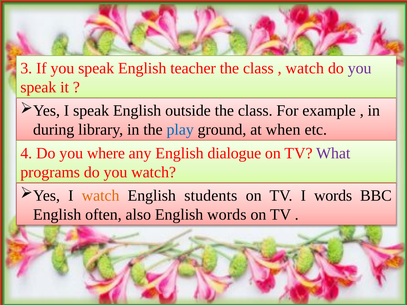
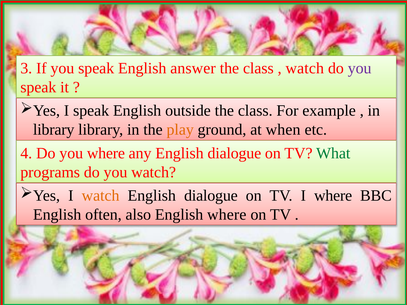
teacher: teacher -> answer
during at (54, 130): during -> library
play colour: blue -> orange
What colour: purple -> green
students at (211, 196): students -> dialogue
I words: words -> where
English words: words -> where
